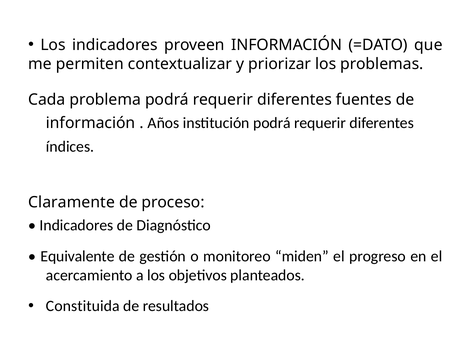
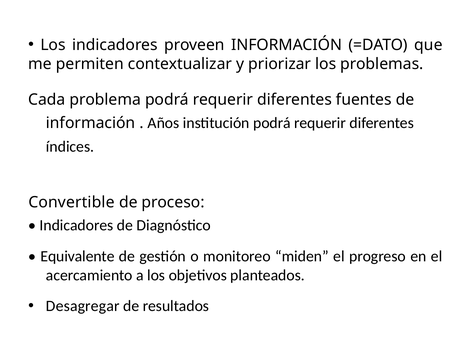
Claramente: Claramente -> Convertible
Constituida: Constituida -> Desagregar
